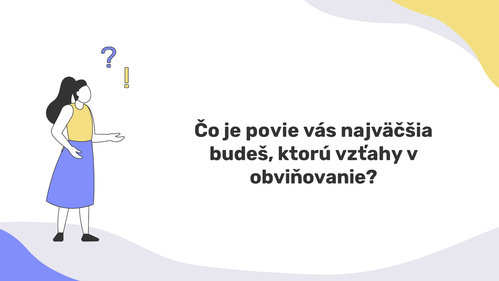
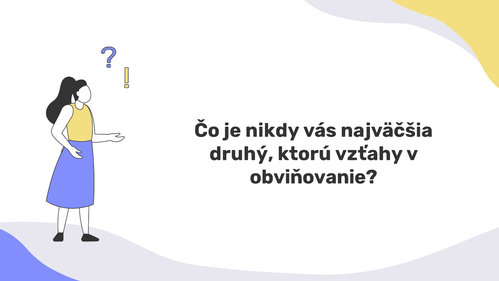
povie: povie -> nikdy
budeš: budeš -> druhý
